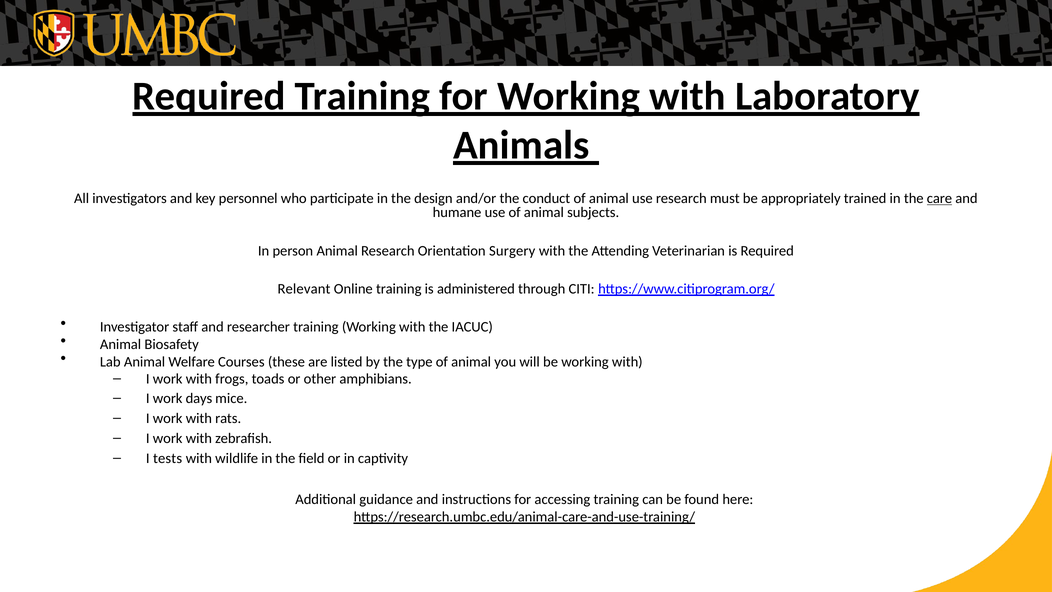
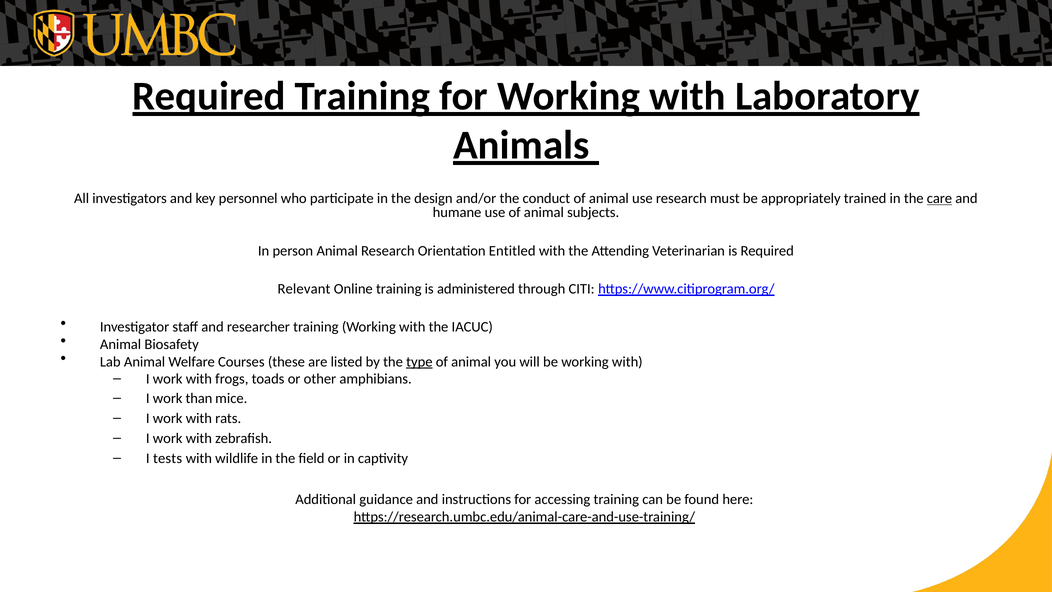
Surgery: Surgery -> Entitled
type underline: none -> present
days: days -> than
